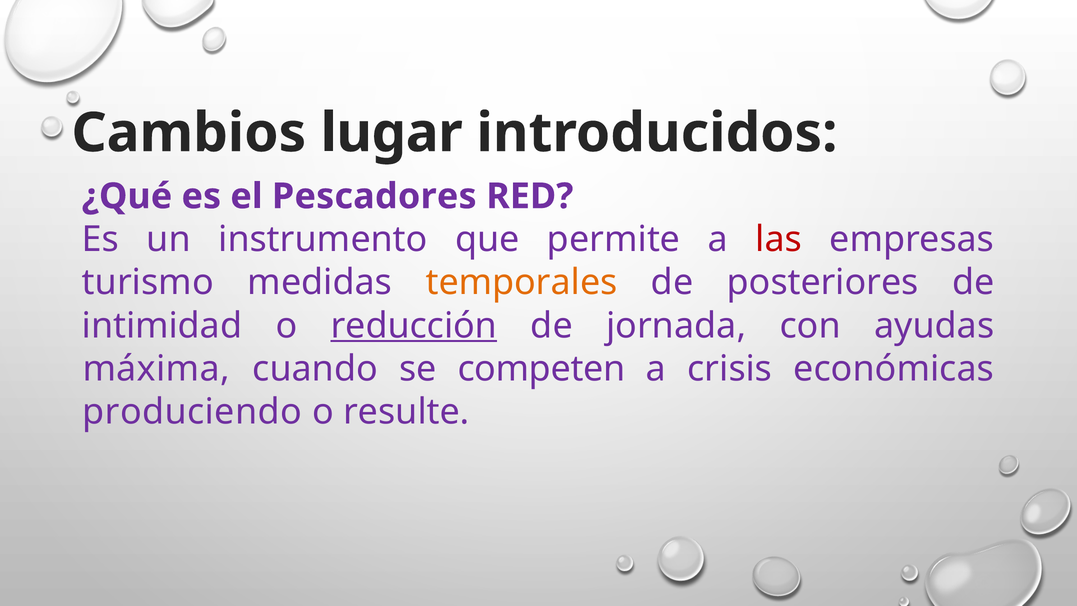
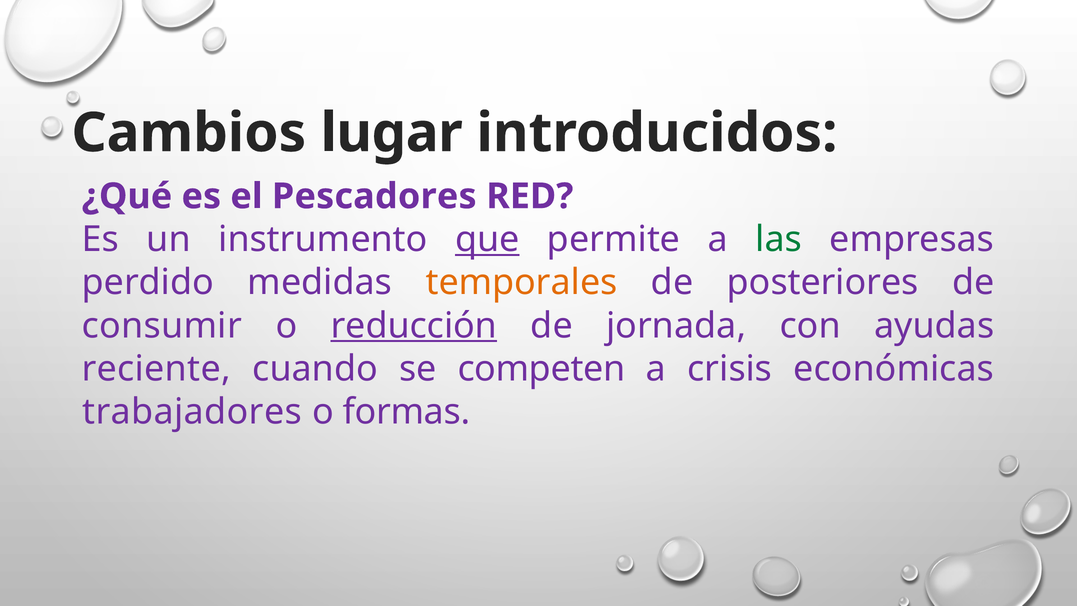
que underline: none -> present
las colour: red -> green
turismo: turismo -> perdido
intimidad: intimidad -> consumir
máxima: máxima -> reciente
produciendo: produciendo -> trabajadores
resulte: resulte -> formas
